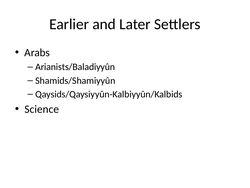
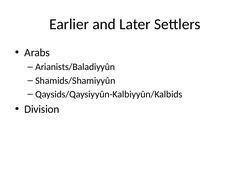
Science: Science -> Division
